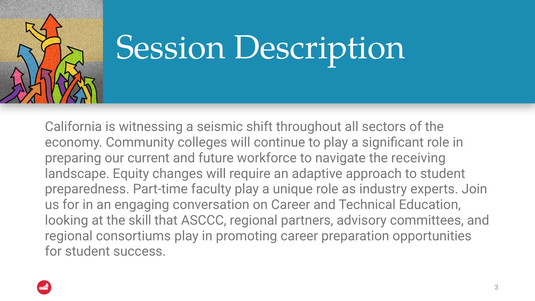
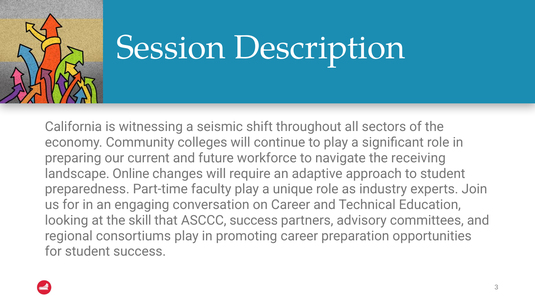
Equity: Equity -> Online
ASCCC regional: regional -> success
